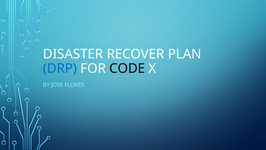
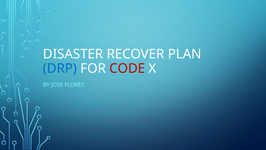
CODE colour: black -> red
